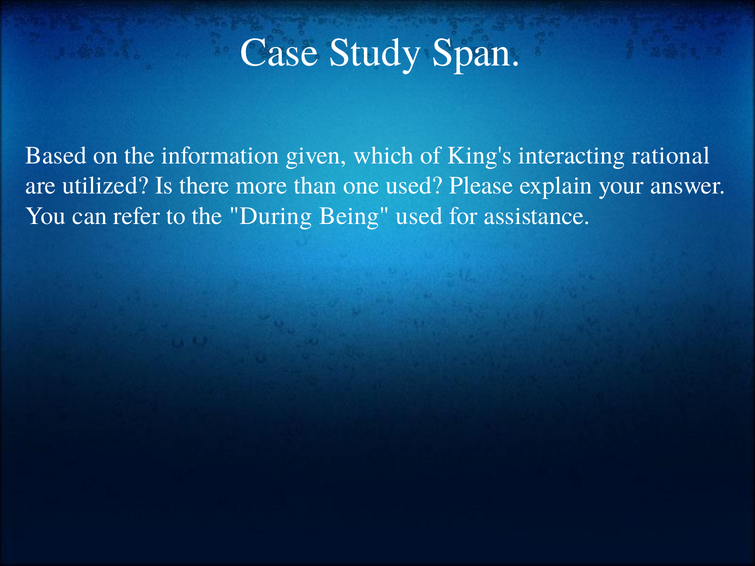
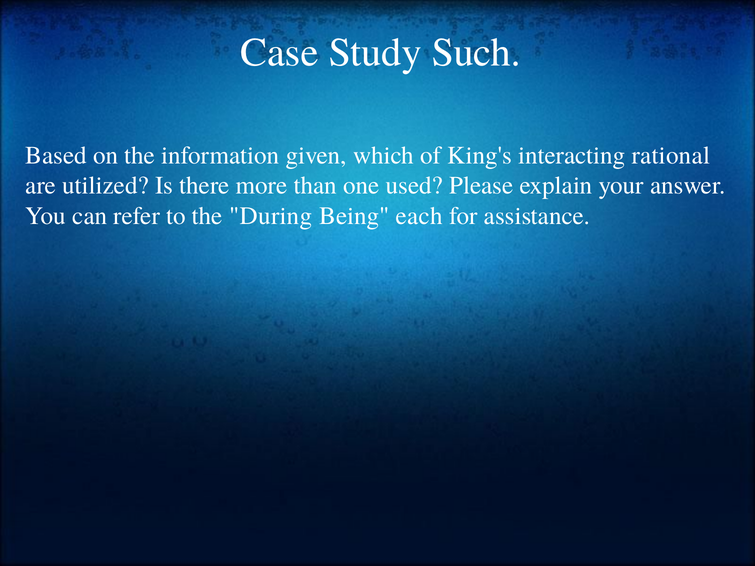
Span: Span -> Such
Being used: used -> each
